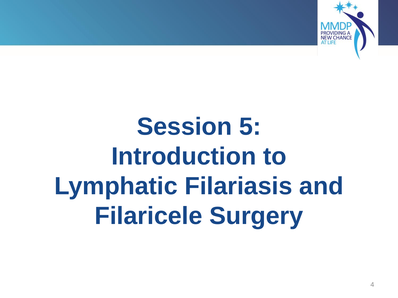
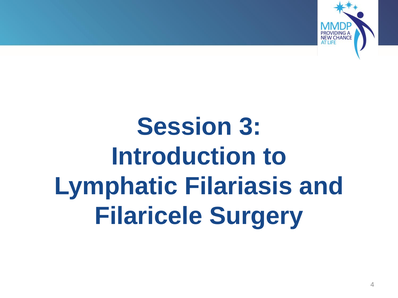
5: 5 -> 3
